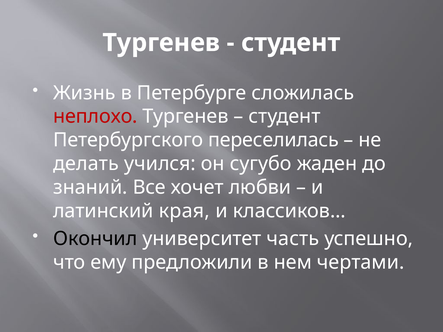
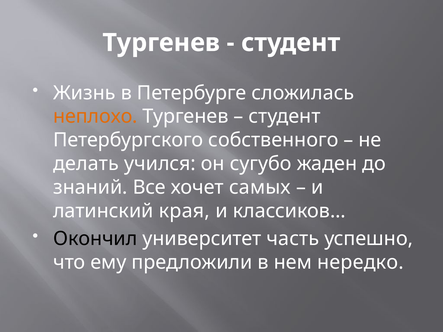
неплохо colour: red -> orange
переселилась: переселилась -> собственного
любви: любви -> самых
чертами: чертами -> нередко
